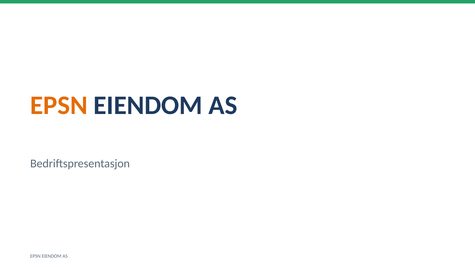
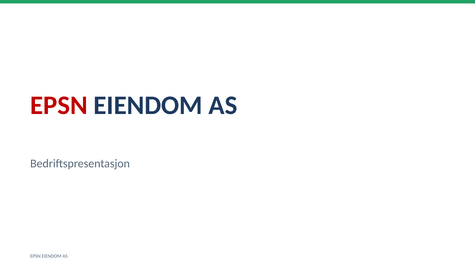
EPSN at (59, 105) colour: orange -> red
